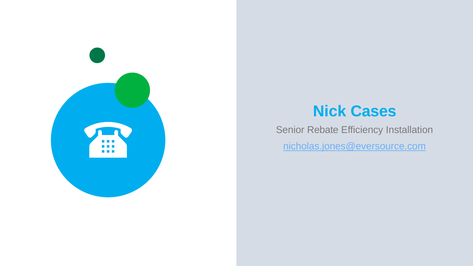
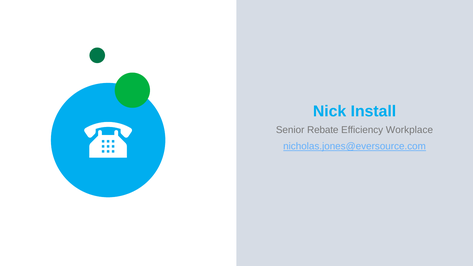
Cases: Cases -> Install
Installation: Installation -> Workplace
